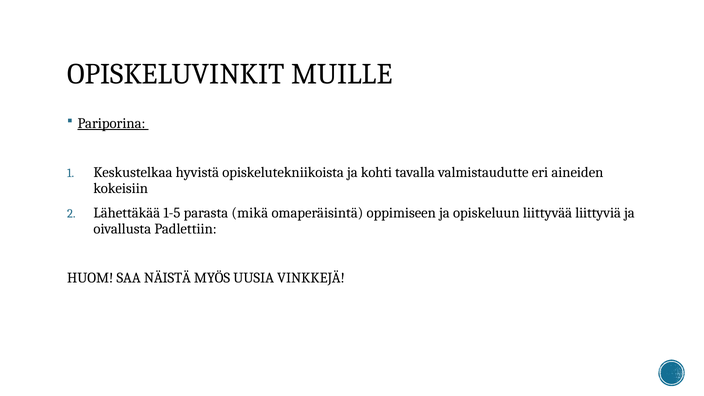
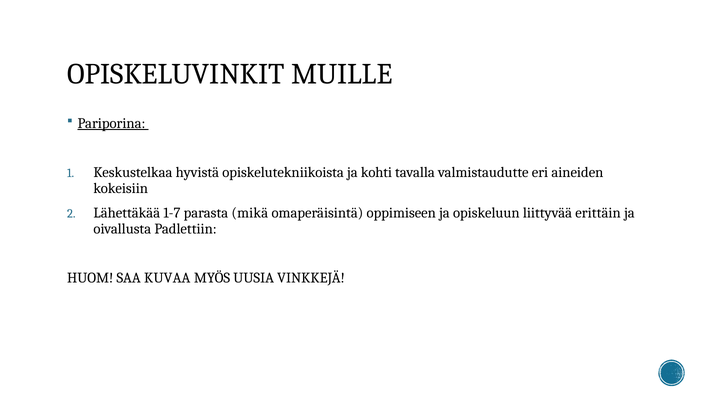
1-5: 1-5 -> 1-7
liittyviä: liittyviä -> erittäin
NÄISTÄ: NÄISTÄ -> KUVAA
